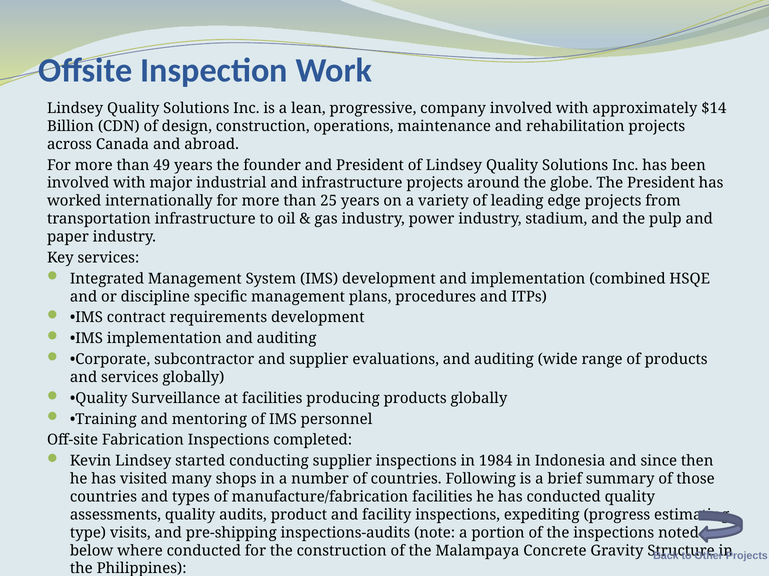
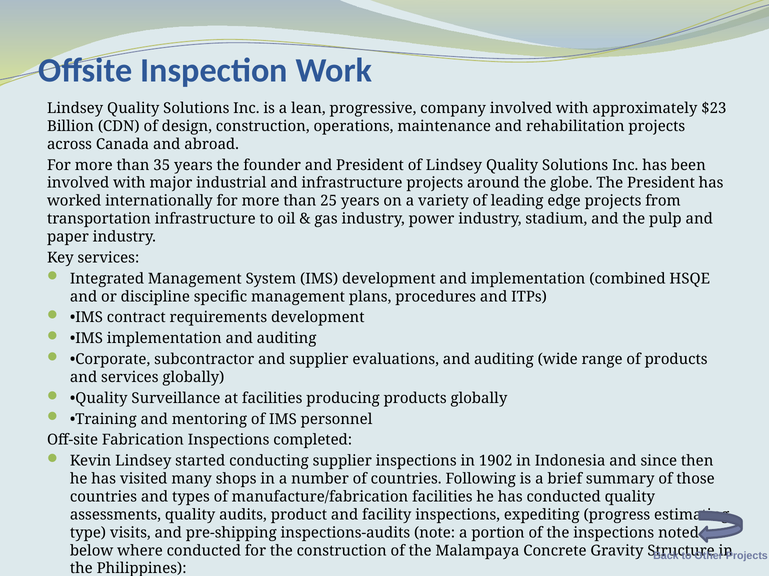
$14: $14 -> $23
49: 49 -> 35
1984: 1984 -> 1902
